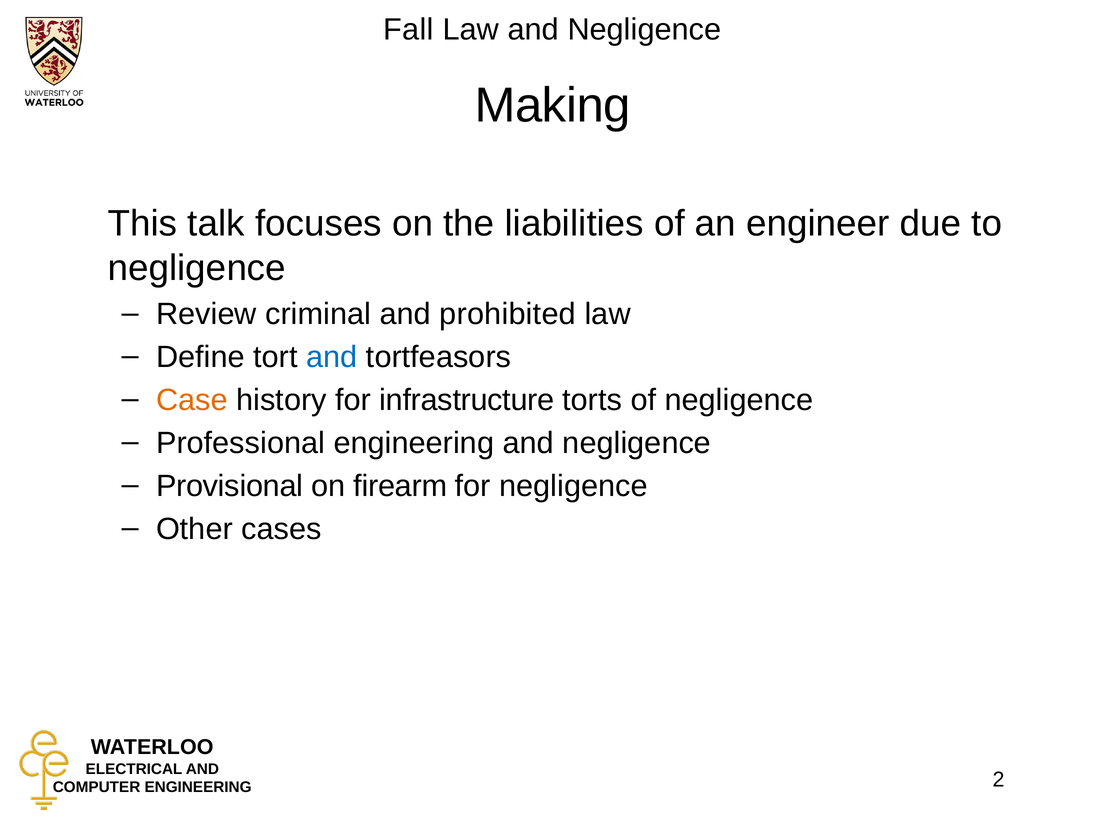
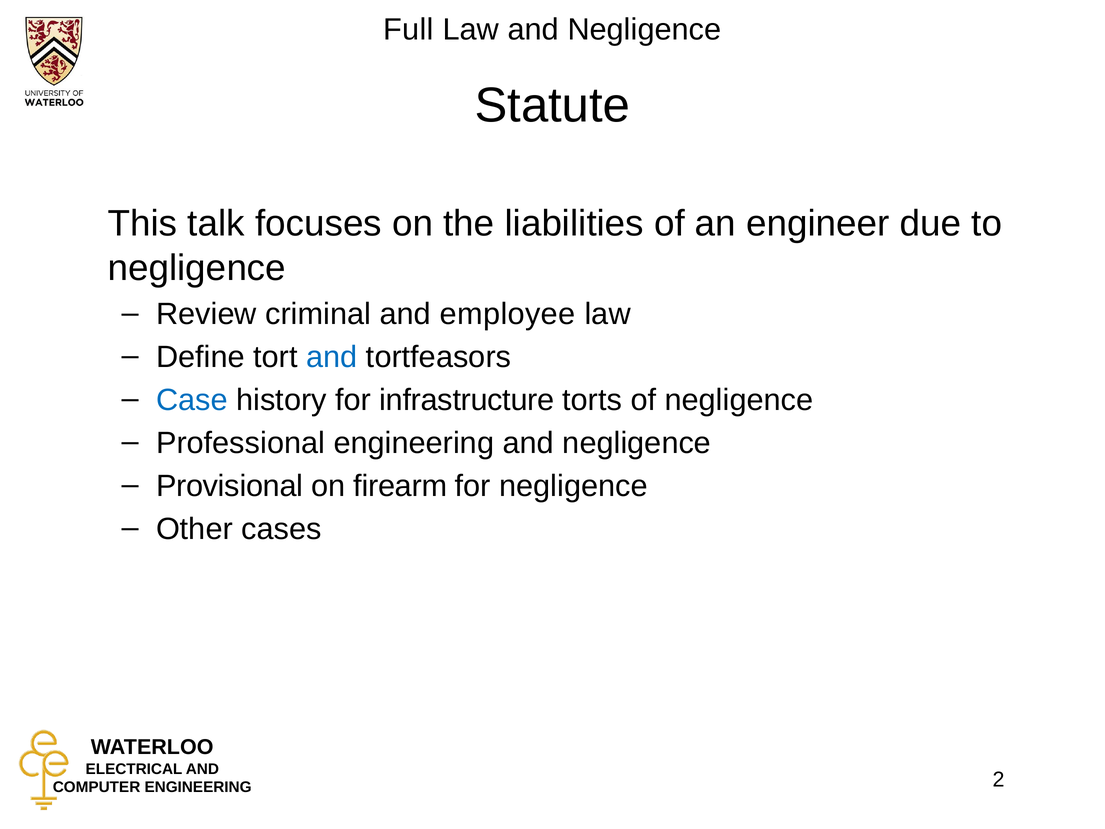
Fall: Fall -> Full
Making: Making -> Statute
prohibited: prohibited -> employee
Case colour: orange -> blue
